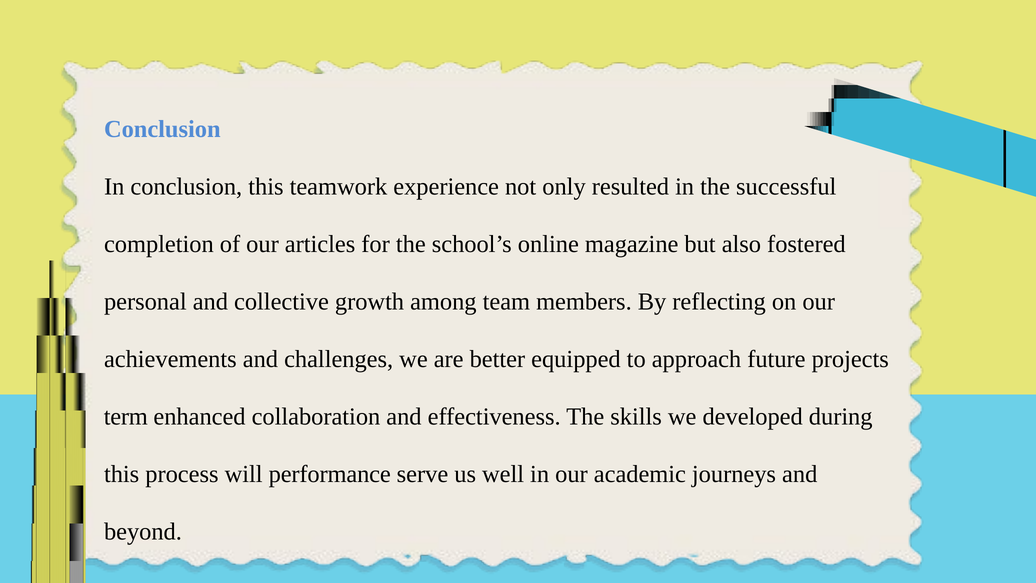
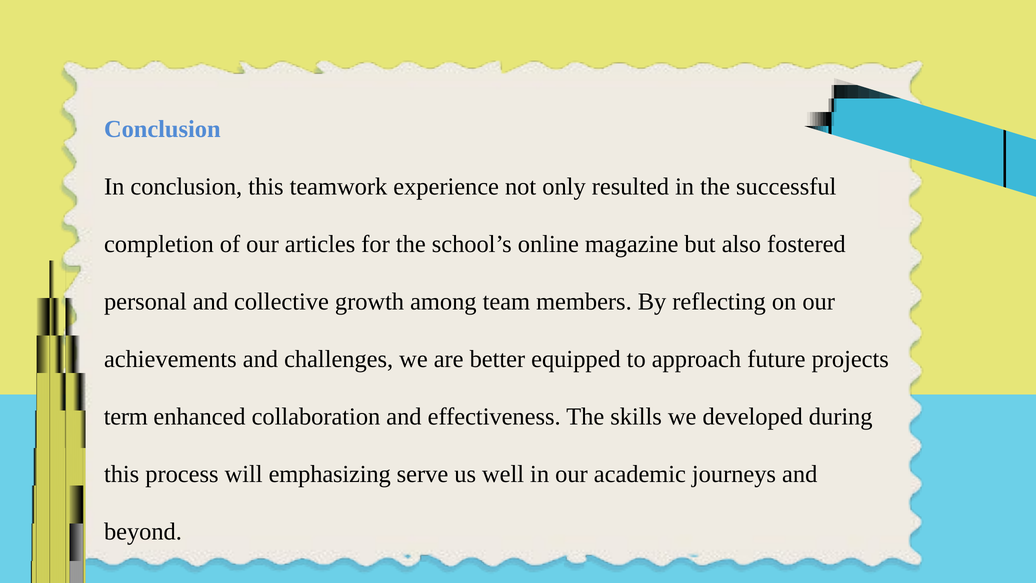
performance: performance -> emphasizing
